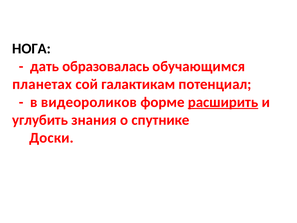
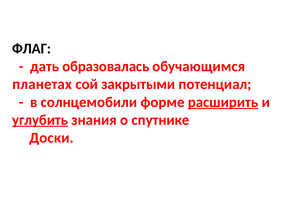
НОГА: НОГА -> ФЛАГ
галактикам: галактикам -> закрытыми
видеороликов: видеороликов -> солнцемобили
углубить underline: none -> present
